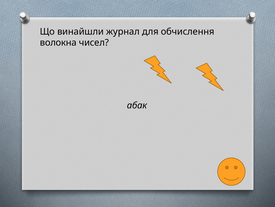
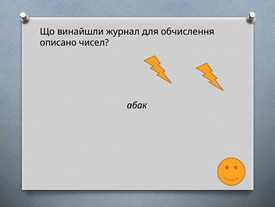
волокна: волокна -> описано
